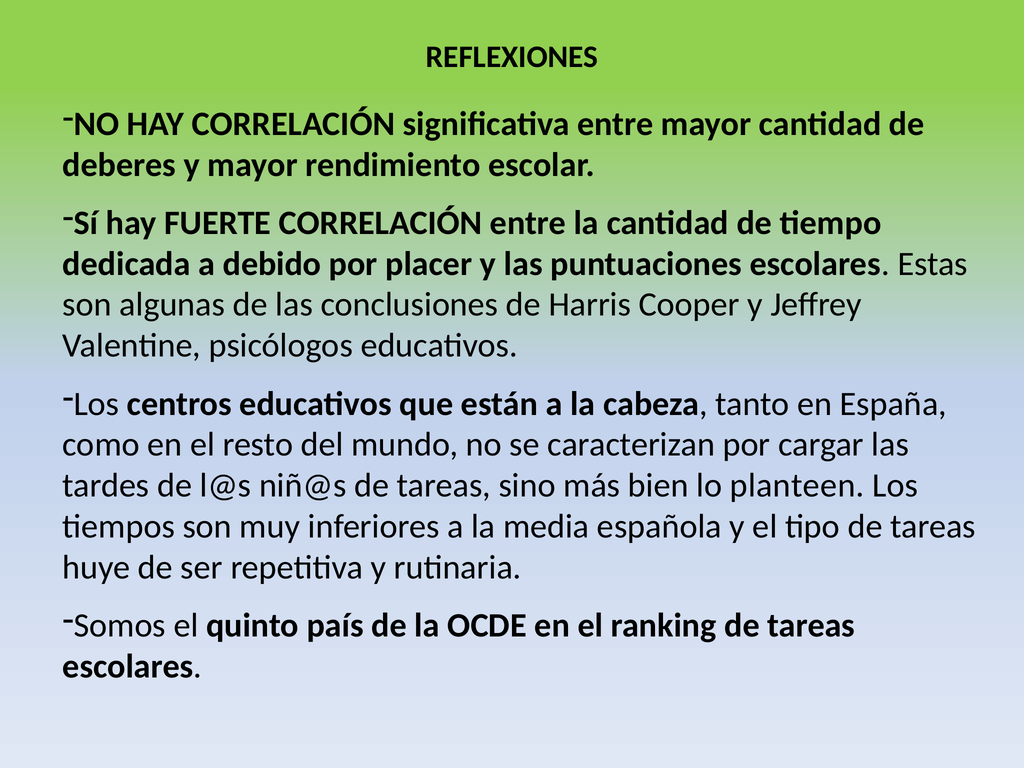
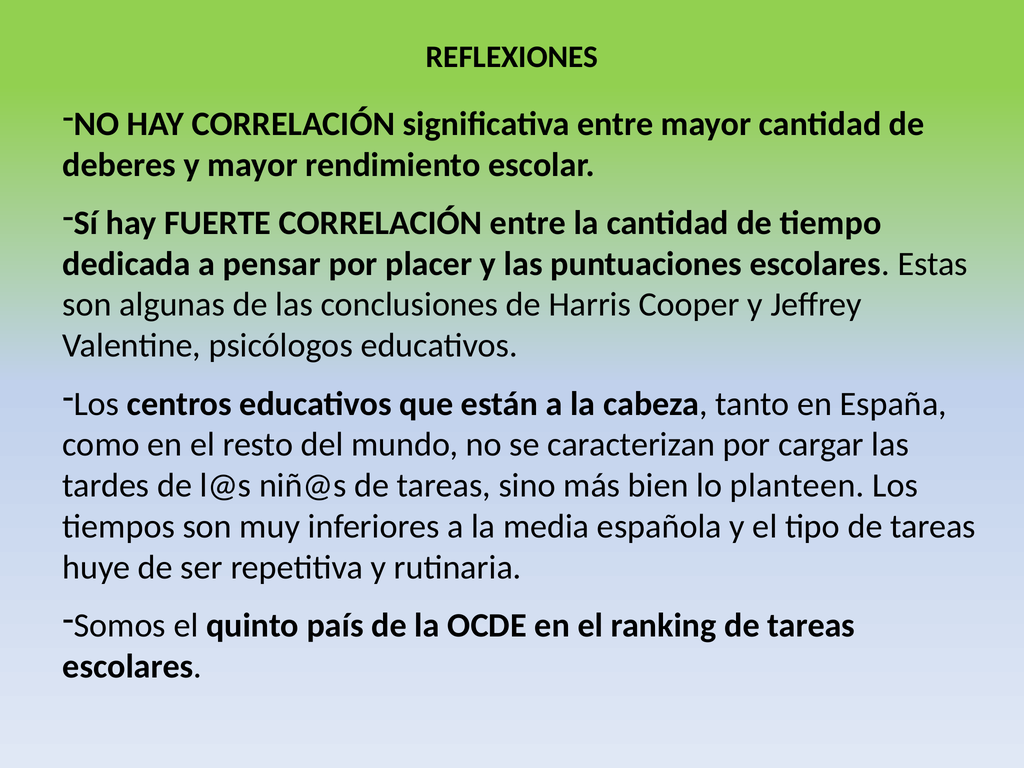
debido: debido -> pensar
